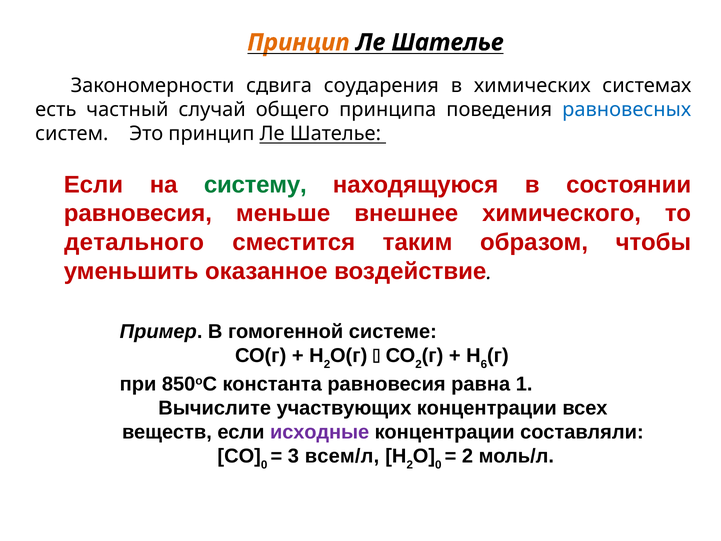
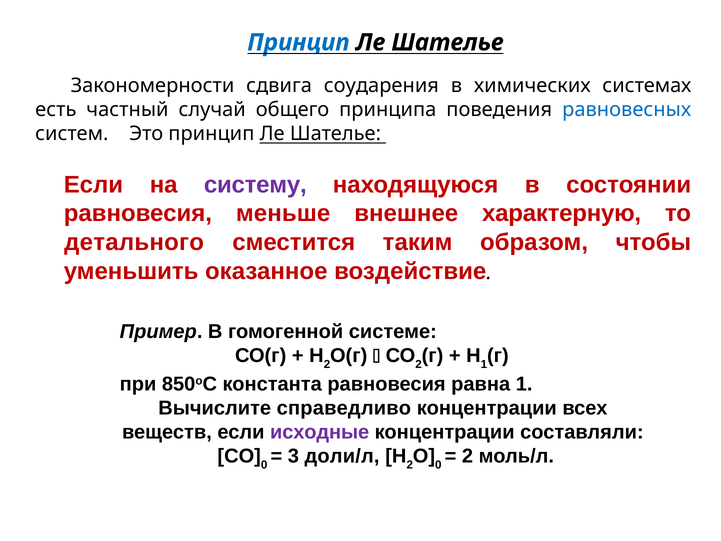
Принцип at (299, 42) colour: orange -> blue
систему colour: green -> purple
химического: химического -> характерную
6 at (484, 364): 6 -> 1
участвующих: участвующих -> справедливо
всем/л: всем/л -> доли/л
